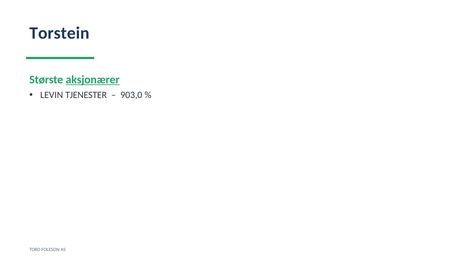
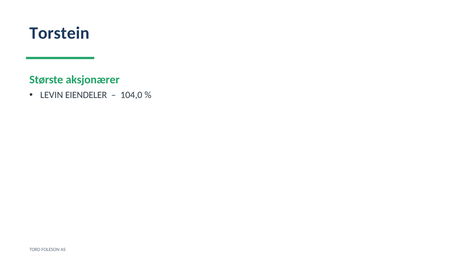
aksjonærer underline: present -> none
TJENESTER: TJENESTER -> EIENDELER
903,0: 903,0 -> 104,0
